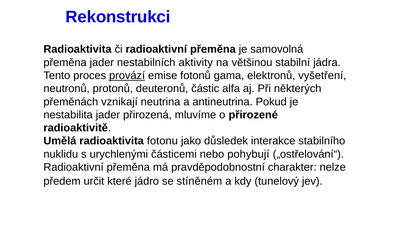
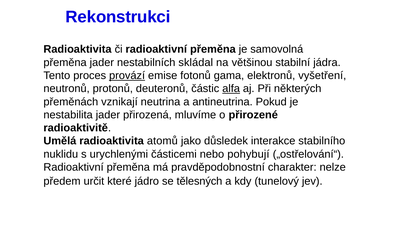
aktivity: aktivity -> skládal
alfa underline: none -> present
fotonu: fotonu -> atomů
stíněném: stíněném -> tělesných
